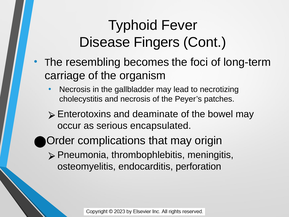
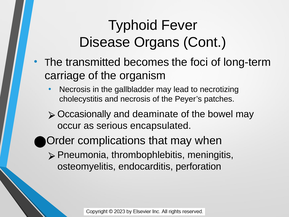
Fingers: Fingers -> Organs
resembling: resembling -> transmitted
Enterotoxins: Enterotoxins -> Occasionally
origin: origin -> when
